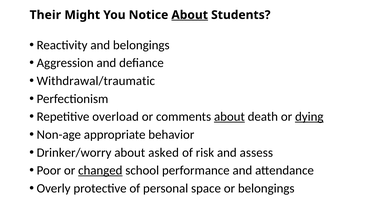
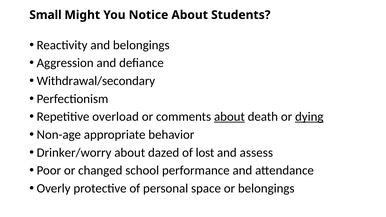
Their: Their -> Small
About at (190, 15) underline: present -> none
Withdrawal/traumatic: Withdrawal/traumatic -> Withdrawal/secondary
asked: asked -> dazed
risk: risk -> lost
changed underline: present -> none
